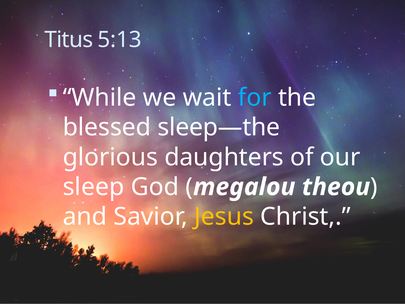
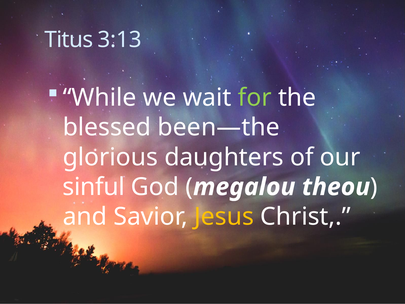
5:13: 5:13 -> 3:13
for colour: light blue -> light green
sleep—the: sleep—the -> been—the
sleep: sleep -> sinful
